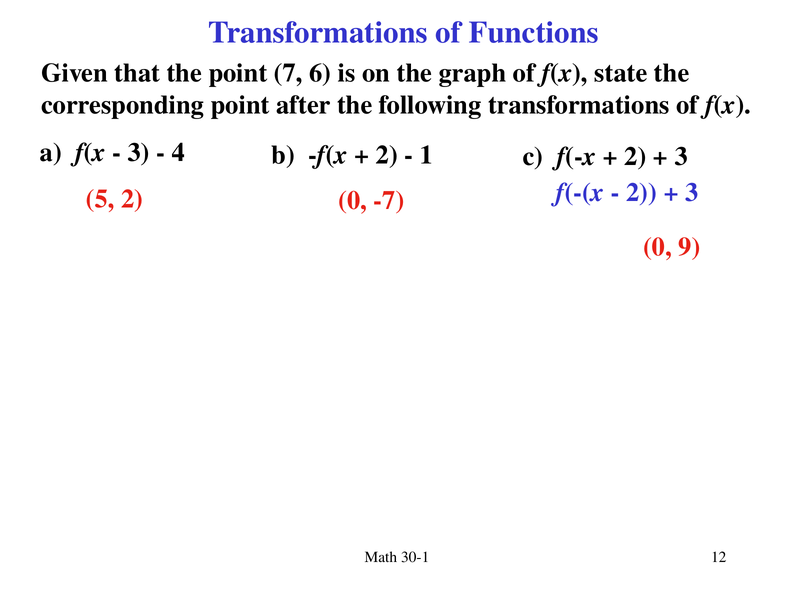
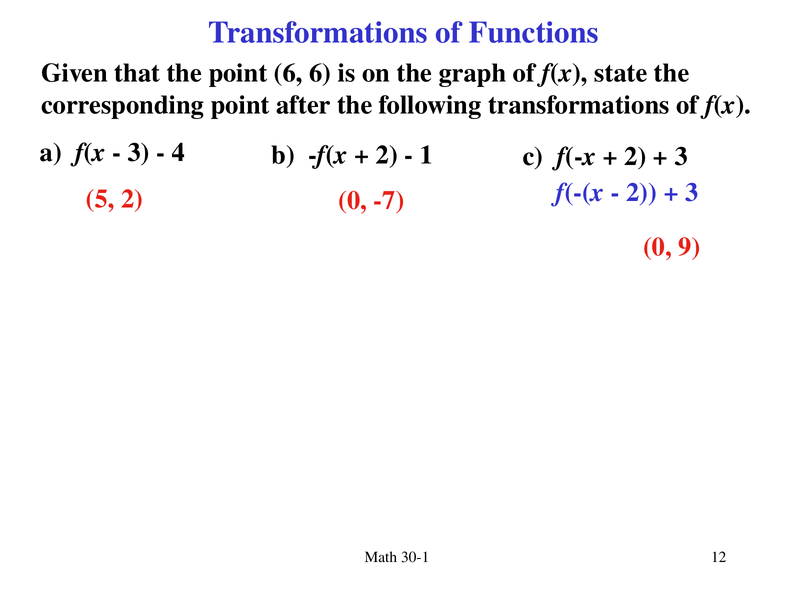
point 7: 7 -> 6
